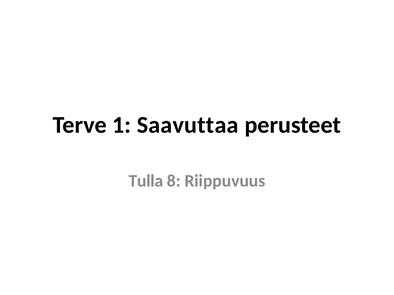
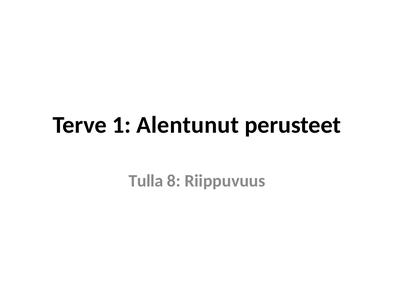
Saavuttaa: Saavuttaa -> Alentunut
